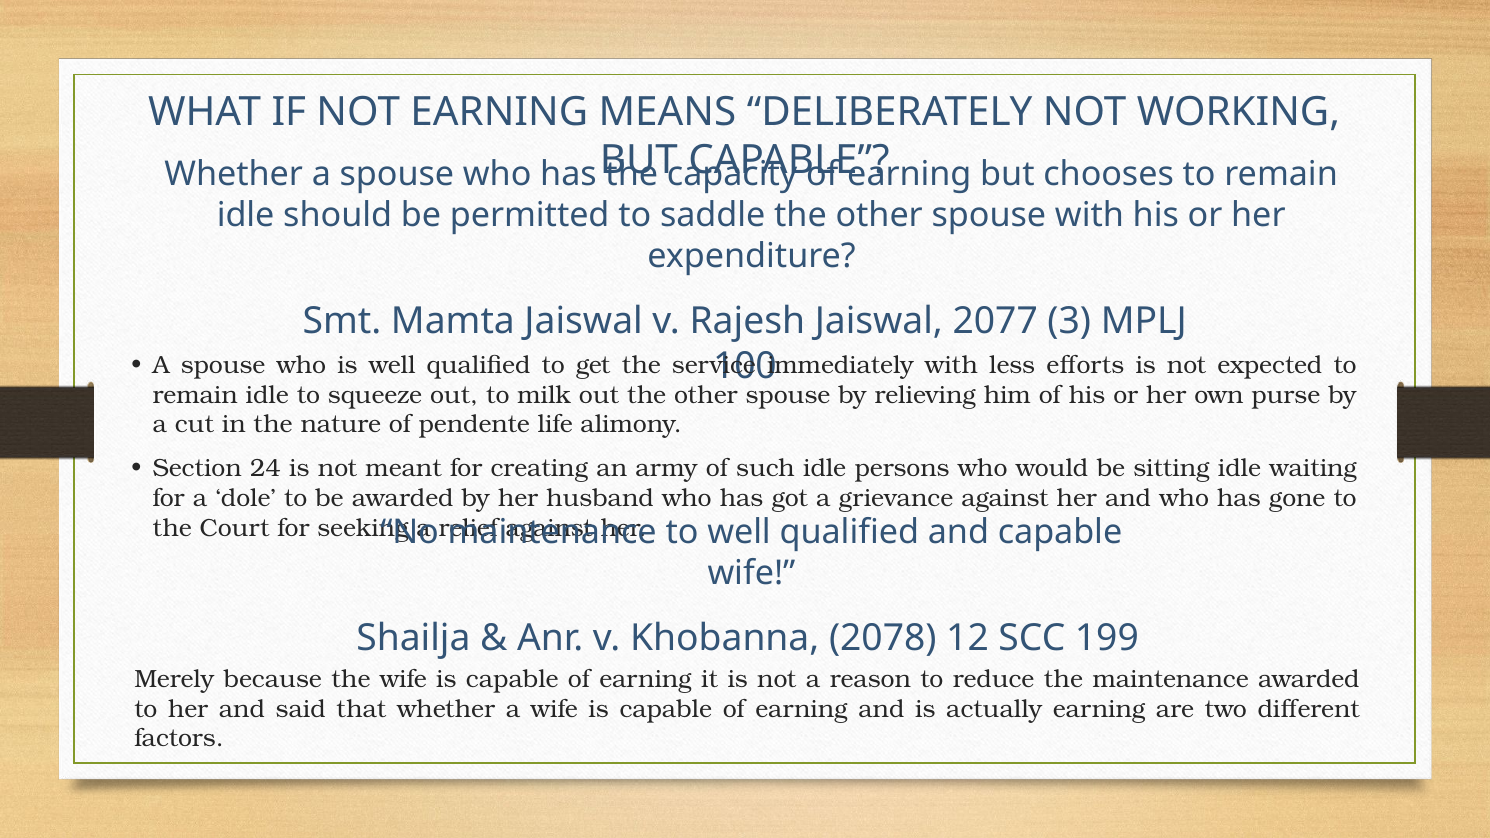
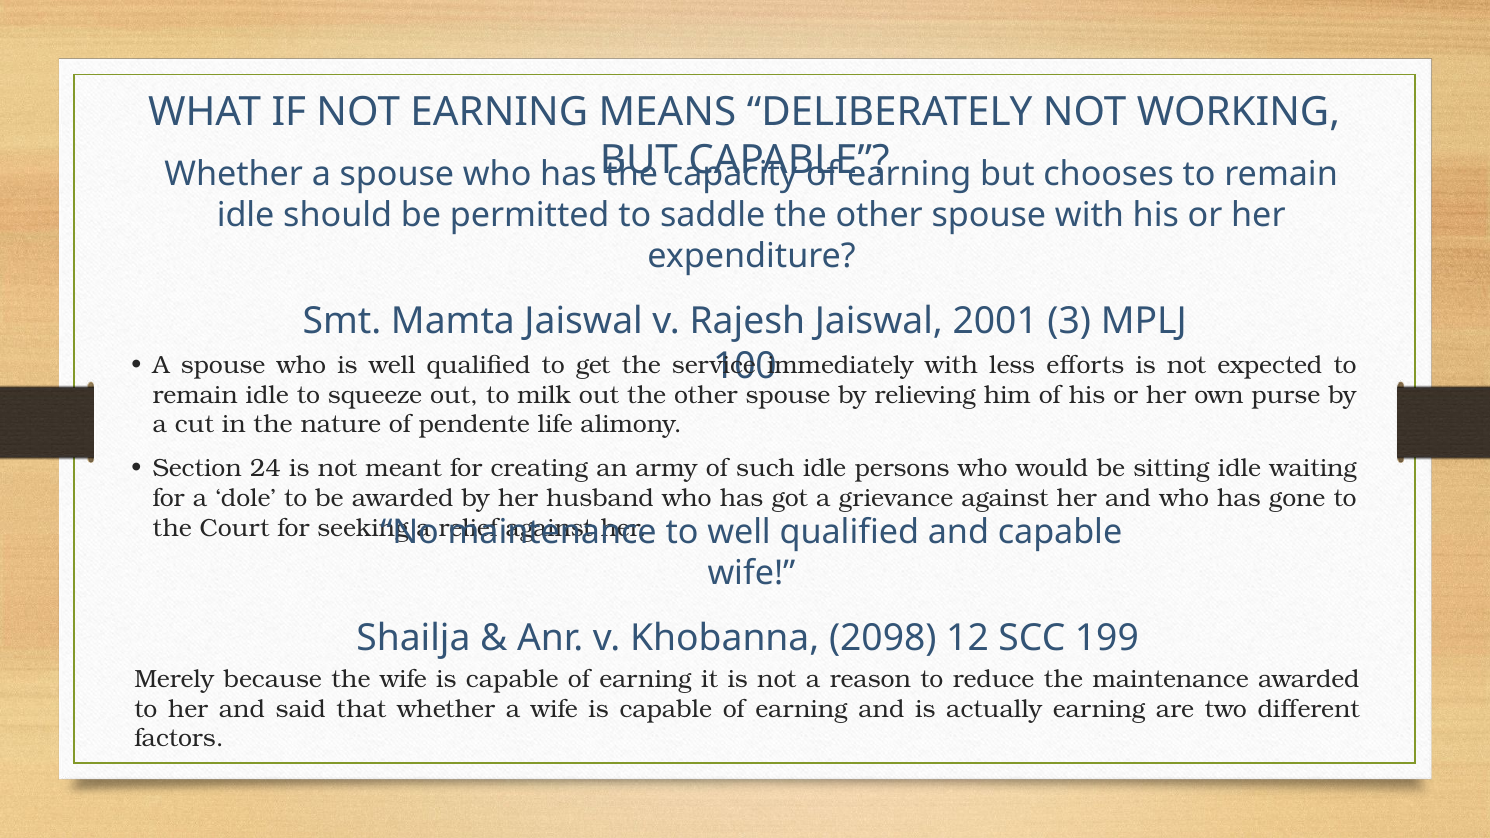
2077: 2077 -> 2001
2078: 2078 -> 2098
